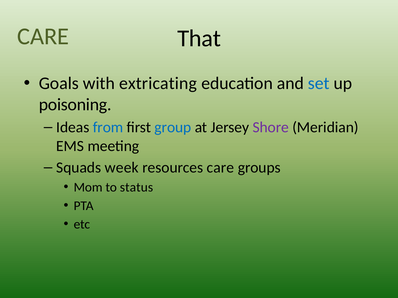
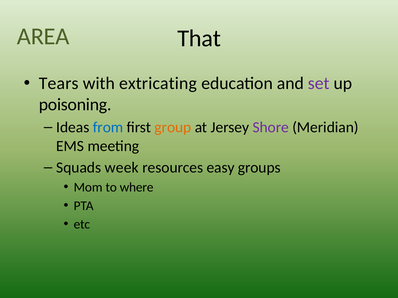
CARE at (43, 37): CARE -> AREA
Goals: Goals -> Tears
set colour: blue -> purple
group colour: blue -> orange
resources care: care -> easy
status: status -> where
